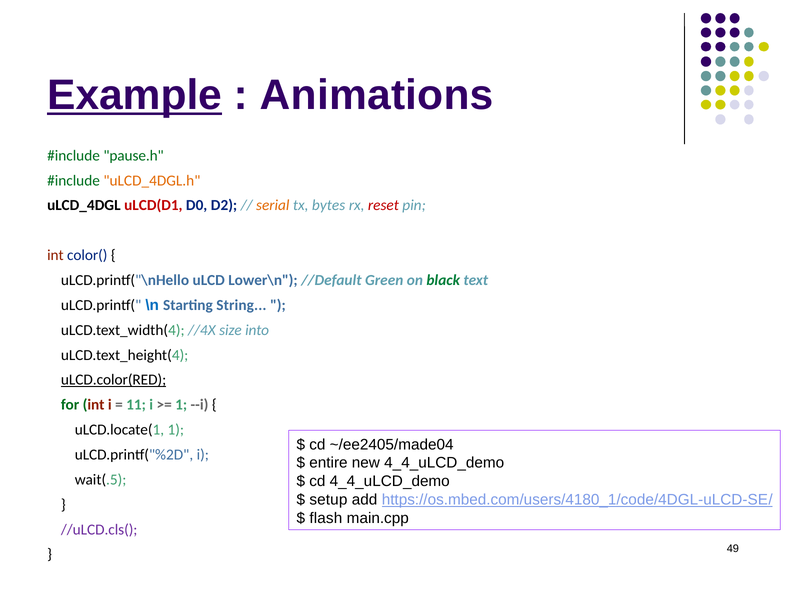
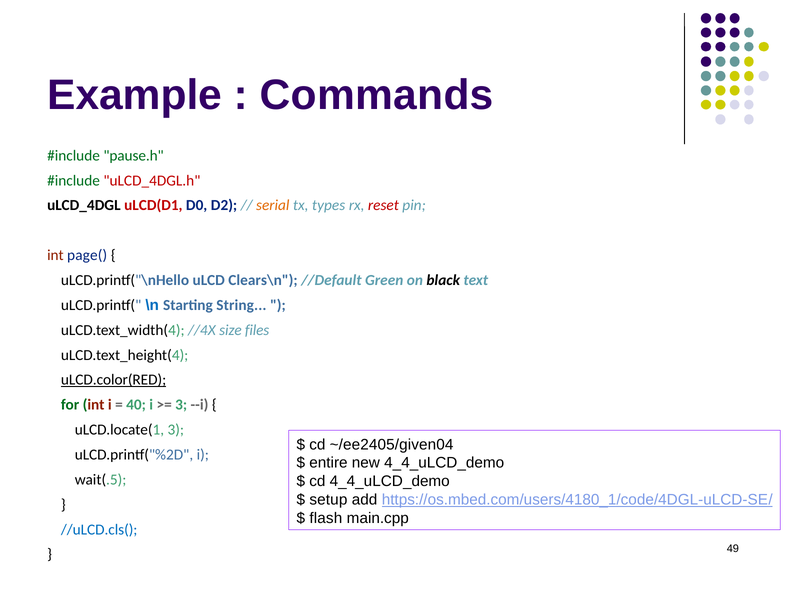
Example underline: present -> none
Animations: Animations -> Commands
uLCD_4DGL.h colour: orange -> red
bytes: bytes -> types
color(: color( -> page(
Lower\n: Lower\n -> Clears\n
black colour: green -> black
into: into -> files
11: 11 -> 40
1 at (181, 405): 1 -> 3
uLCD.locate(1 1: 1 -> 3
~/ee2405/made04: ~/ee2405/made04 -> ~/ee2405/given04
//uLCD.cls( colour: purple -> blue
